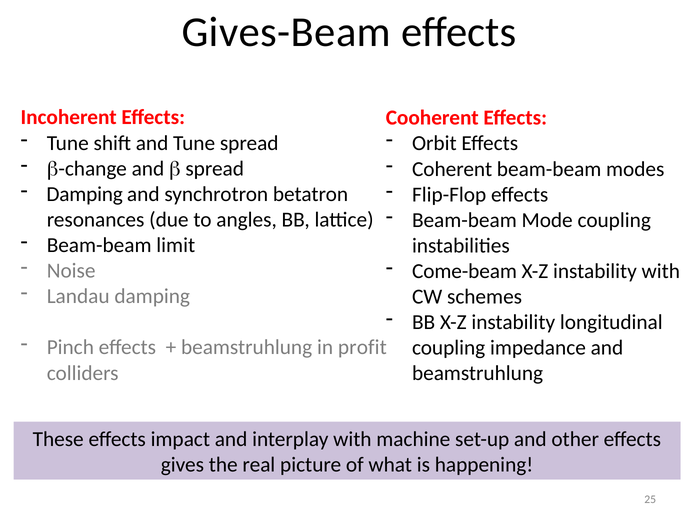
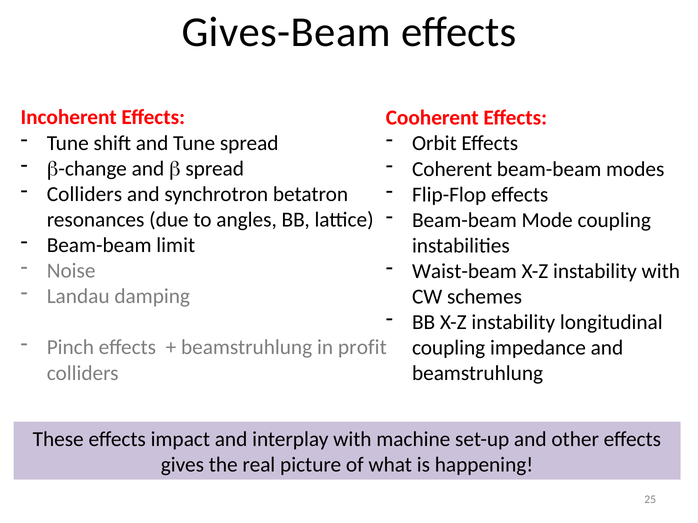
Damping at (85, 194): Damping -> Colliders
Come-beam: Come-beam -> Waist-beam
